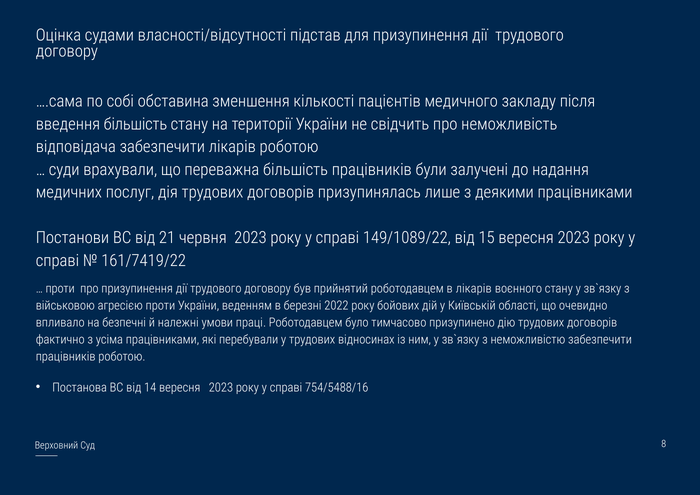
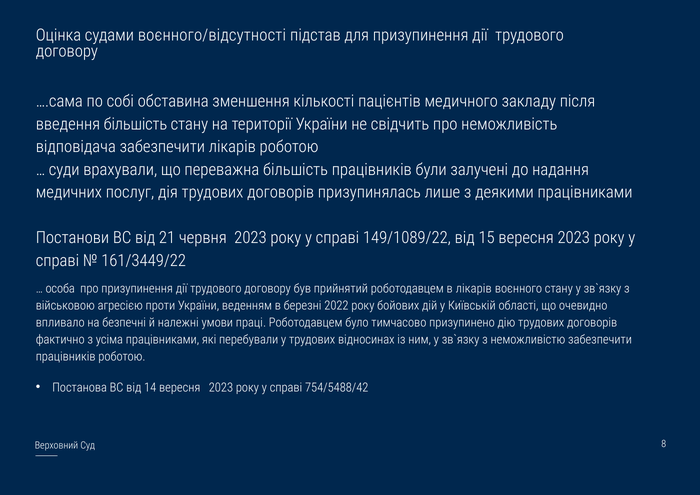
власності/відсутності: власності/відсутності -> воєнного/відсутності
161/7419/22: 161/7419/22 -> 161/3449/22
проти at (60, 289): проти -> особа
754/5488/16: 754/5488/16 -> 754/5488/42
